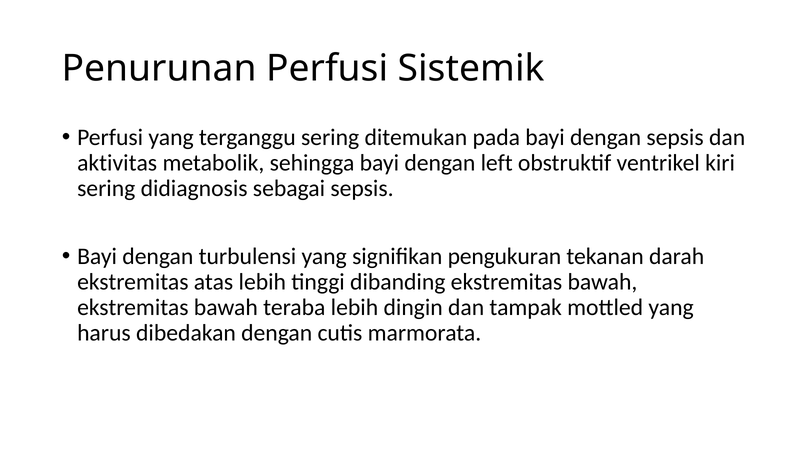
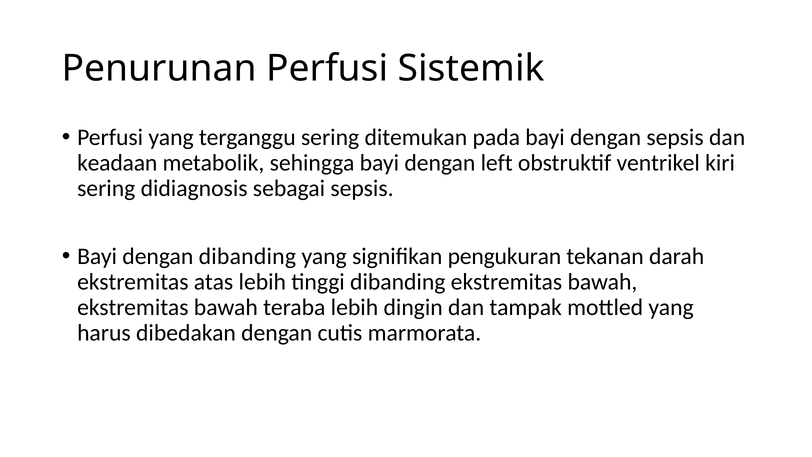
aktivitas: aktivitas -> keadaan
dengan turbulensi: turbulensi -> dibanding
